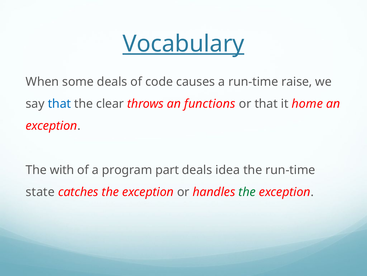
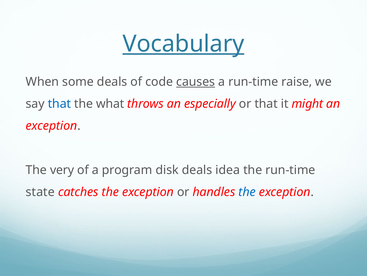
causes underline: none -> present
clear: clear -> what
functions: functions -> especially
home: home -> might
with: with -> very
part: part -> disk
the at (247, 192) colour: green -> blue
